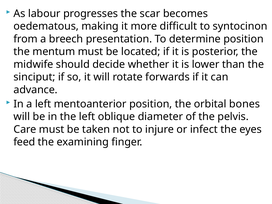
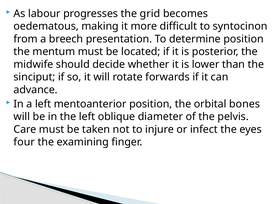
scar: scar -> grid
feed: feed -> four
